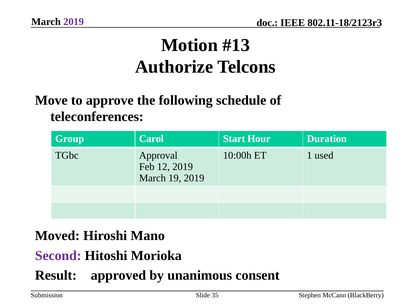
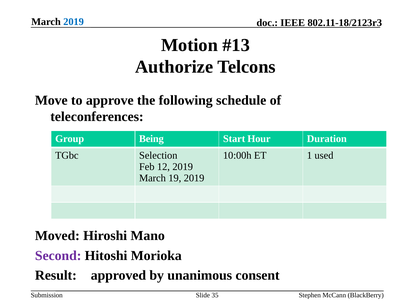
2019 at (74, 22) colour: purple -> blue
Carol: Carol -> Being
Approval: Approval -> Selection
